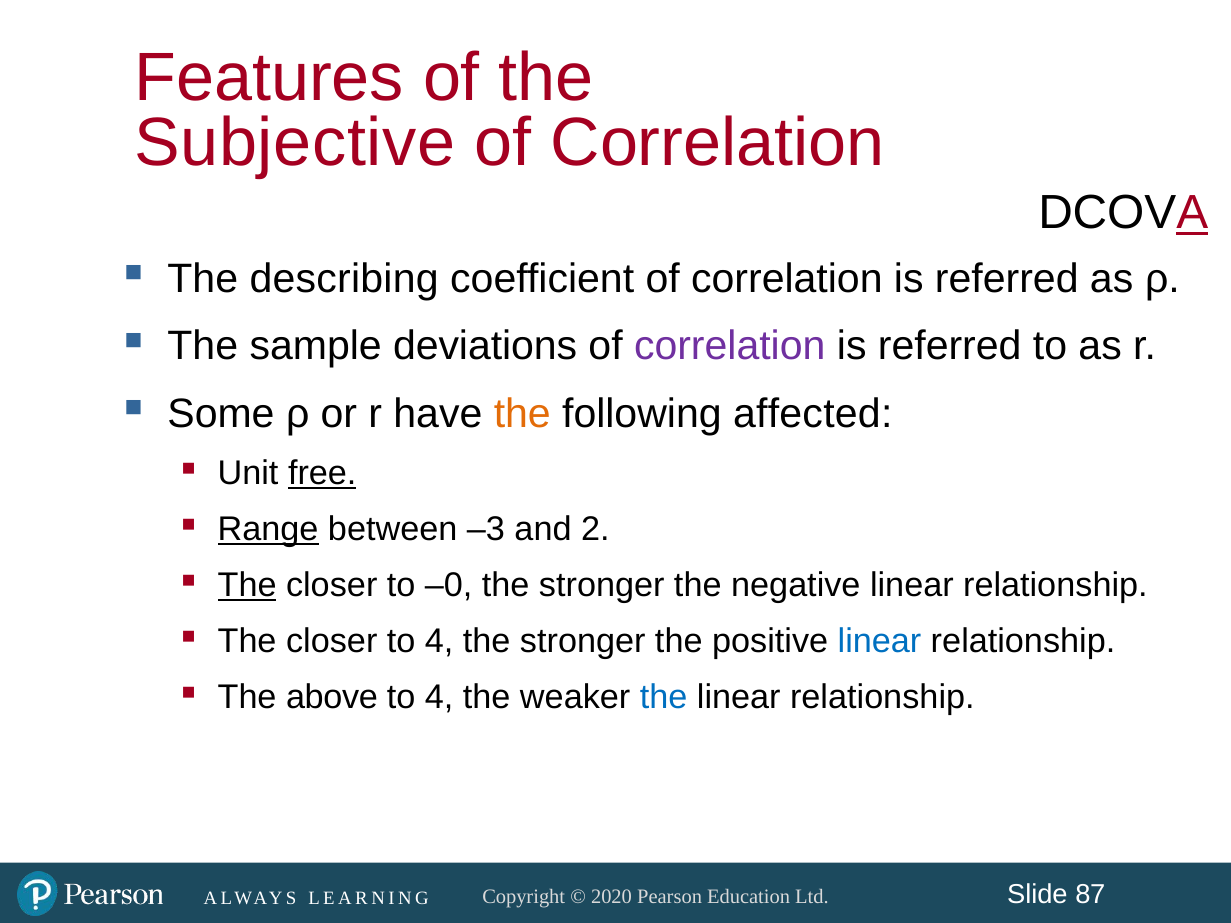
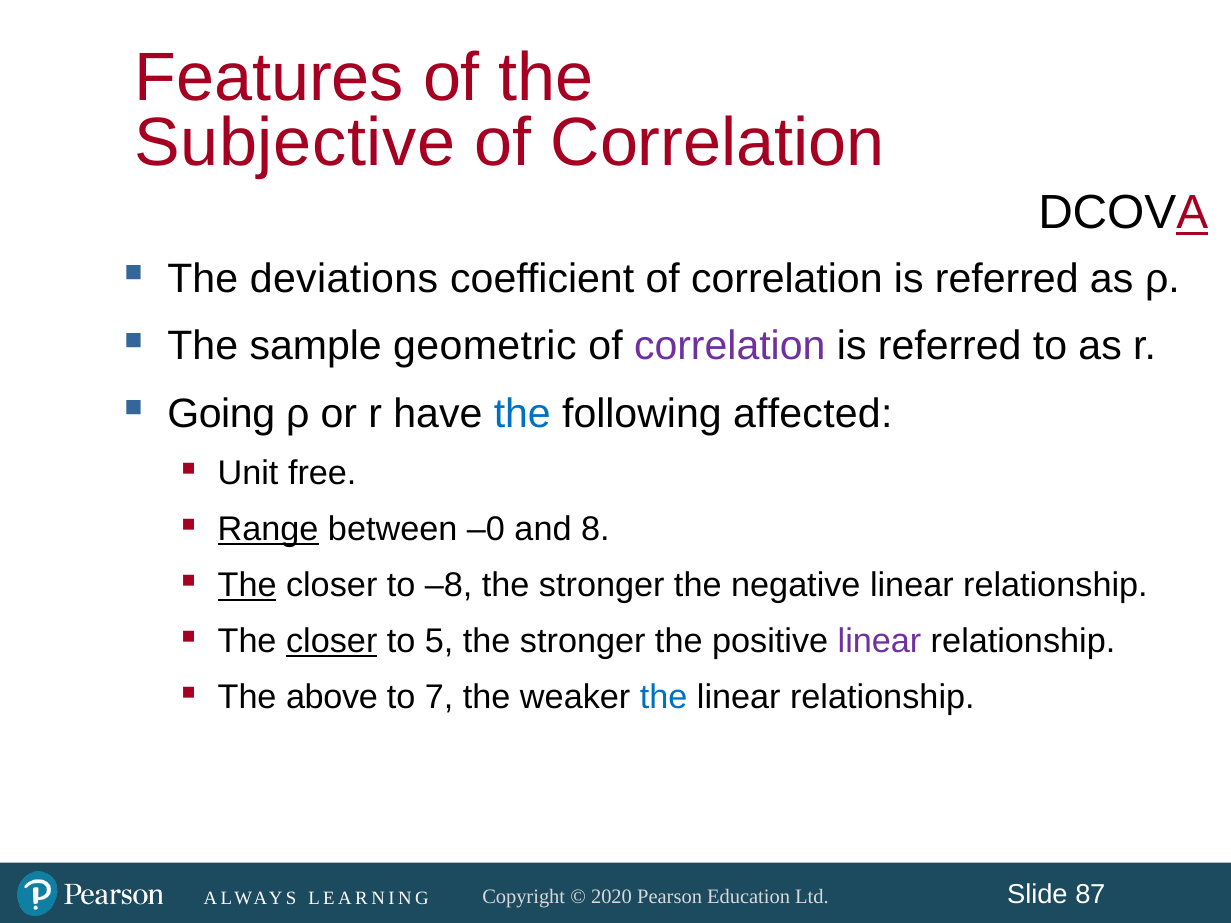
describing: describing -> deviations
deviations: deviations -> geometric
Some: Some -> Going
the at (522, 414) colour: orange -> blue
free underline: present -> none
–3: –3 -> –0
2: 2 -> 8
–0: –0 -> –8
closer at (332, 641) underline: none -> present
4 at (439, 641): 4 -> 5
linear at (879, 641) colour: blue -> purple
4 at (439, 698): 4 -> 7
